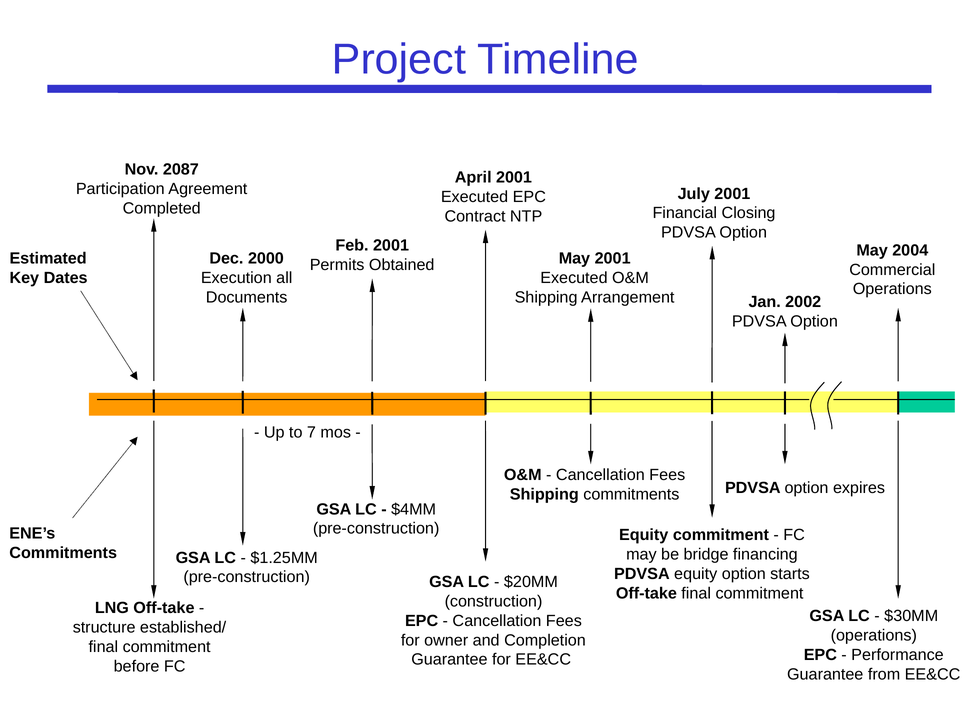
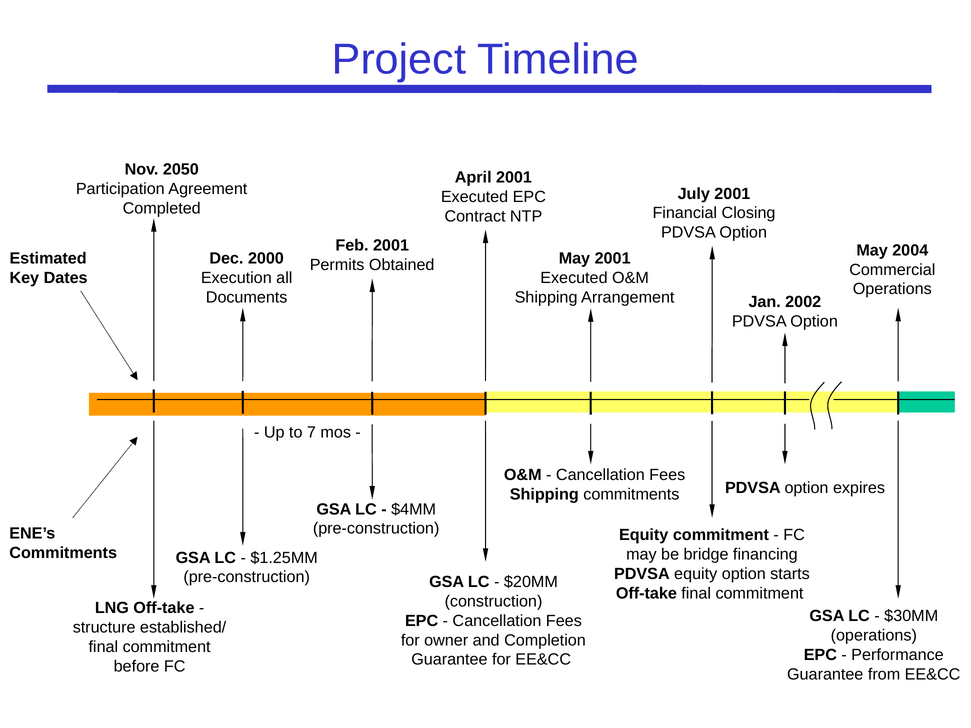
2087: 2087 -> 2050
